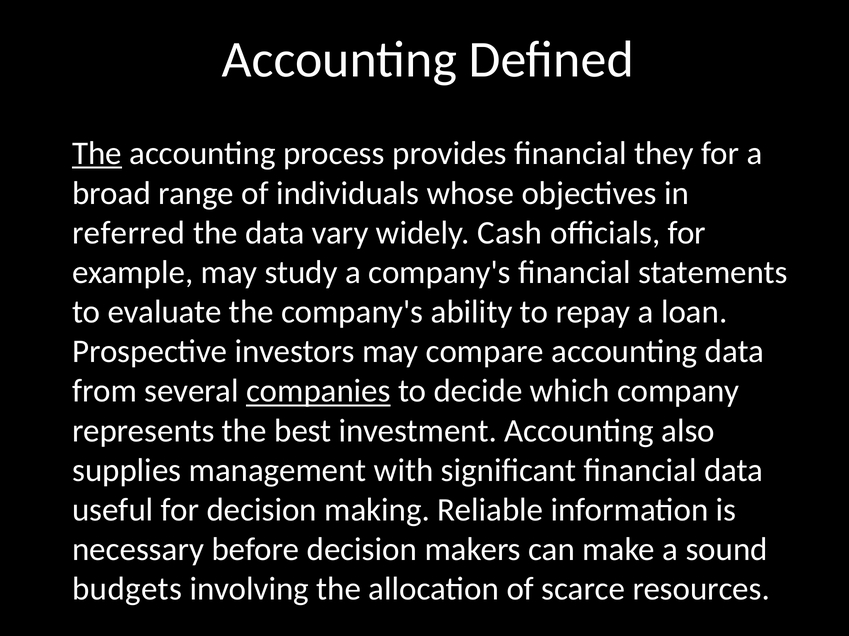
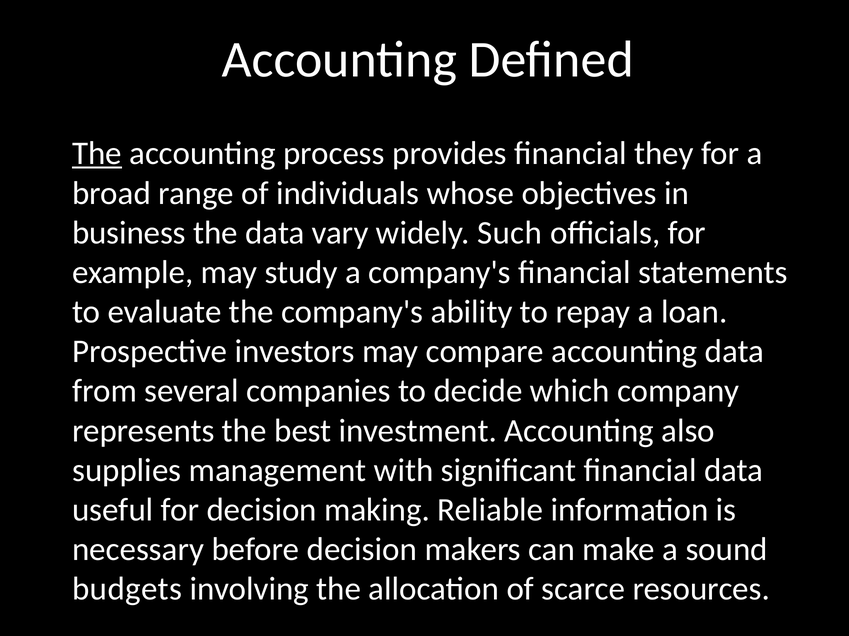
referred: referred -> business
Cash: Cash -> Such
companies underline: present -> none
